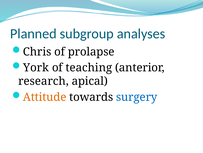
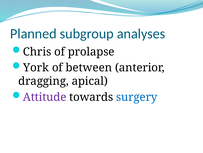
teaching: teaching -> between
research: research -> dragging
Attitude colour: orange -> purple
